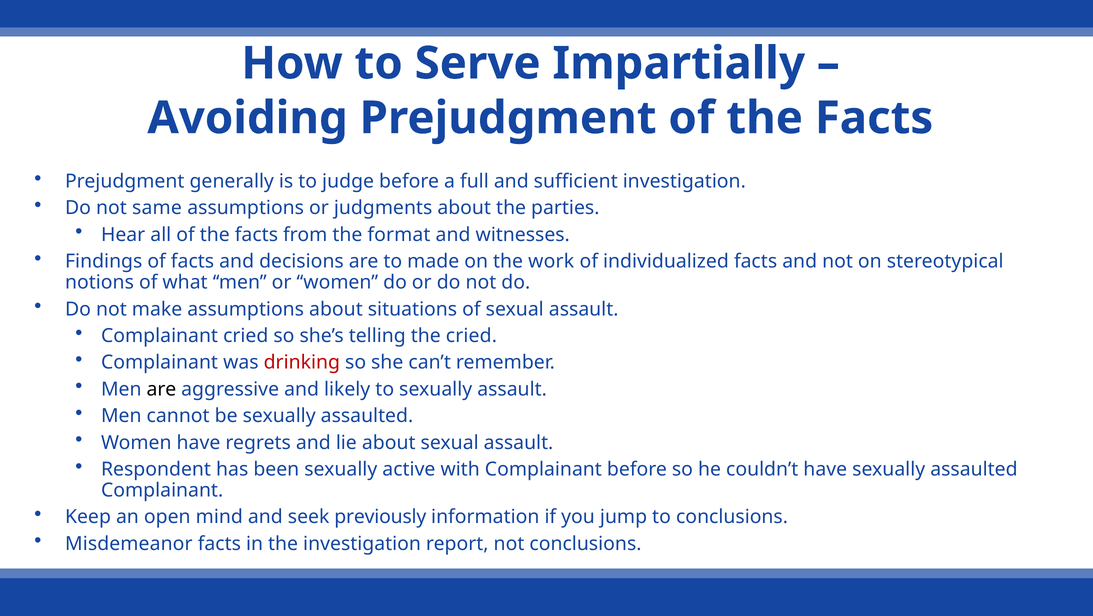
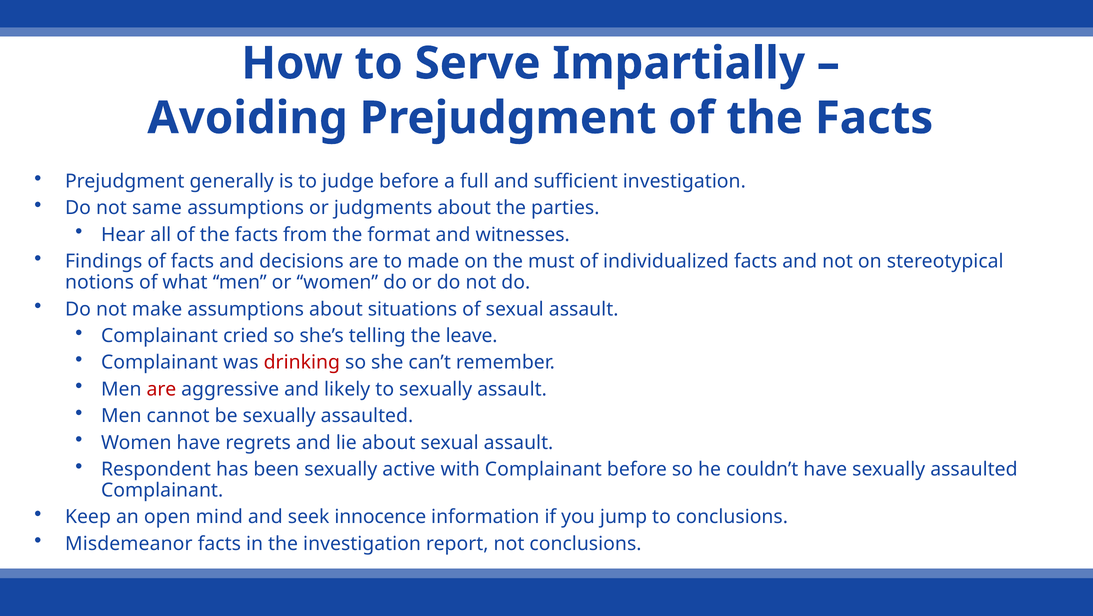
work: work -> must
the cried: cried -> leave
are at (161, 390) colour: black -> red
previously: previously -> innocence
